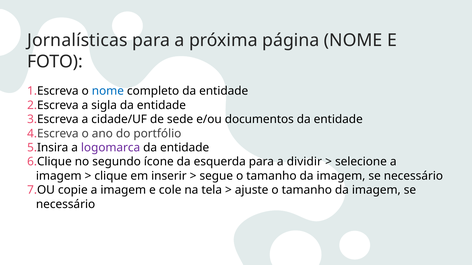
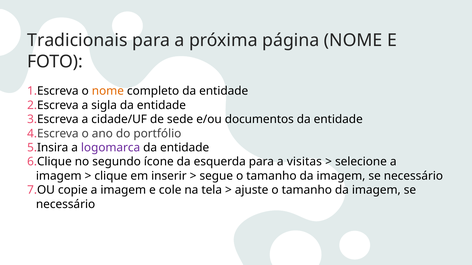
Jornalísticas: Jornalísticas -> Tradicionais
nome at (108, 91) colour: blue -> orange
dividir: dividir -> visitas
